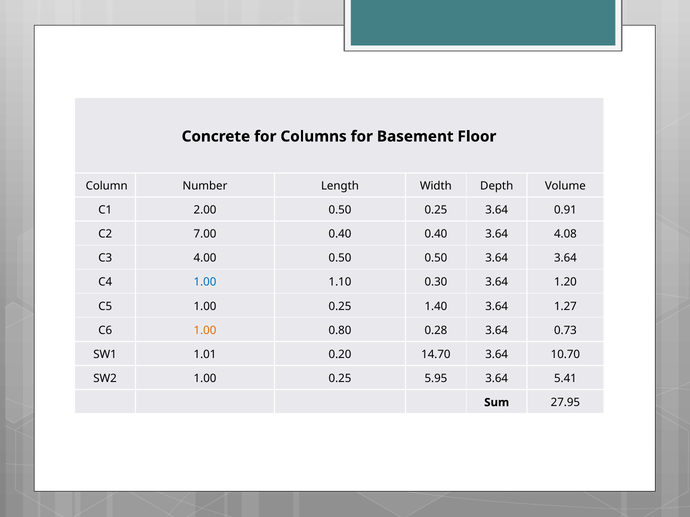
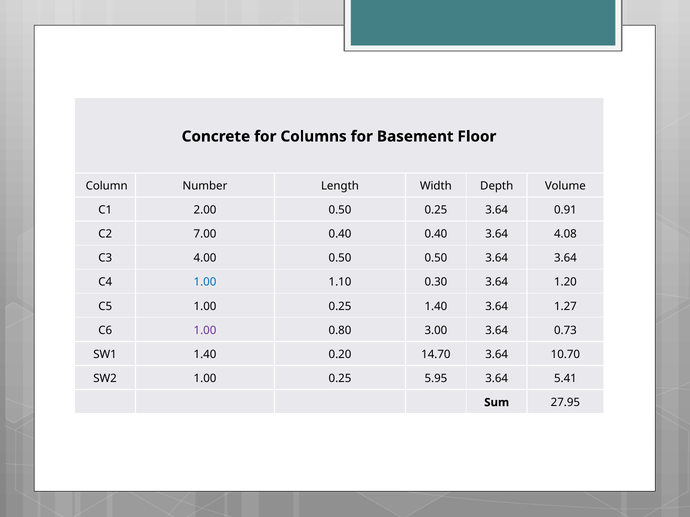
1.00 at (205, 331) colour: orange -> purple
0.28: 0.28 -> 3.00
SW1 1.01: 1.01 -> 1.40
